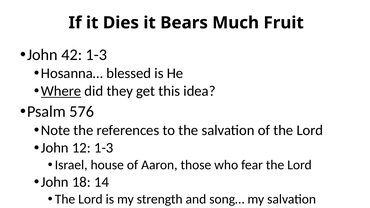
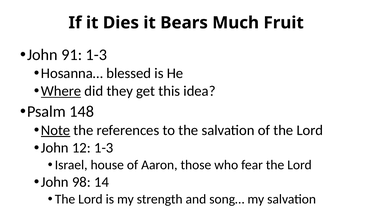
42: 42 -> 91
576: 576 -> 148
Note underline: none -> present
18: 18 -> 98
